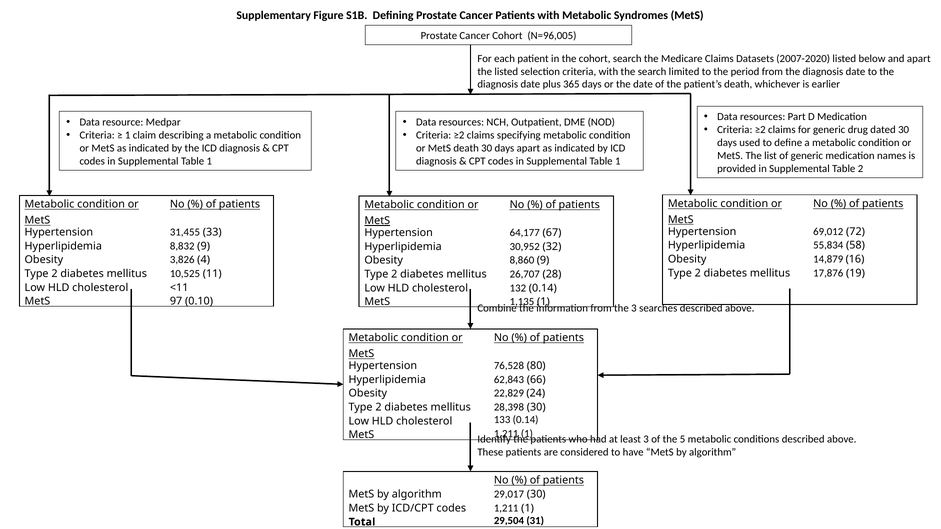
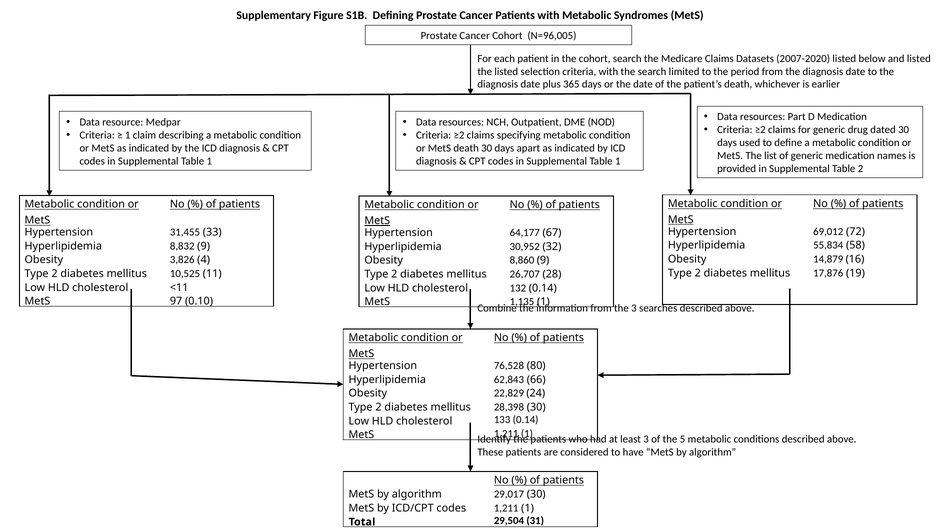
and apart: apart -> listed
